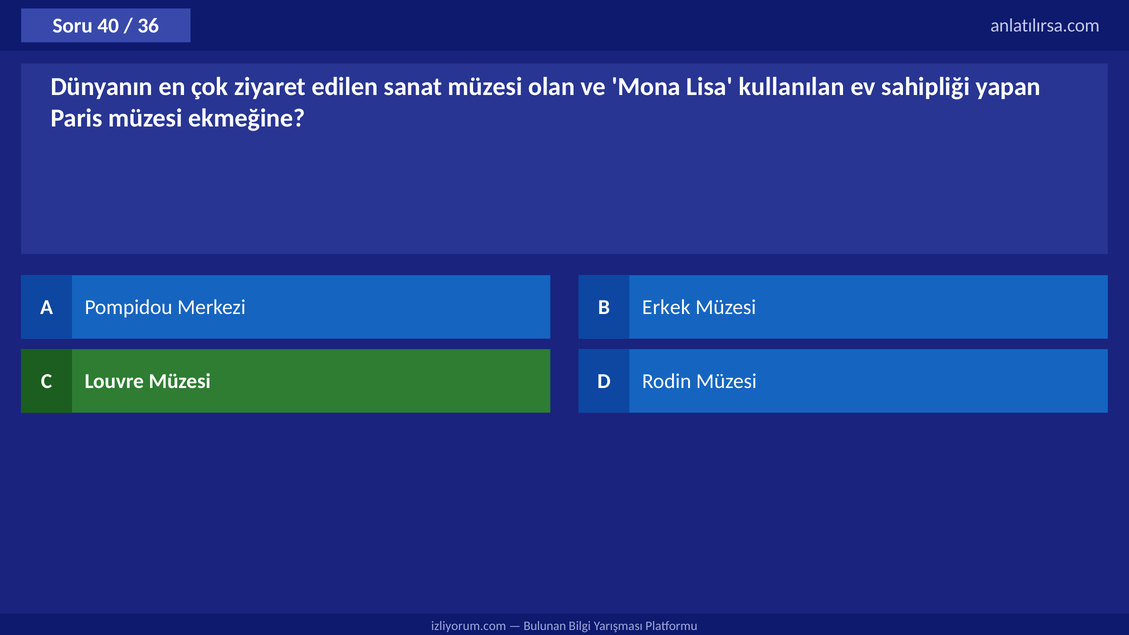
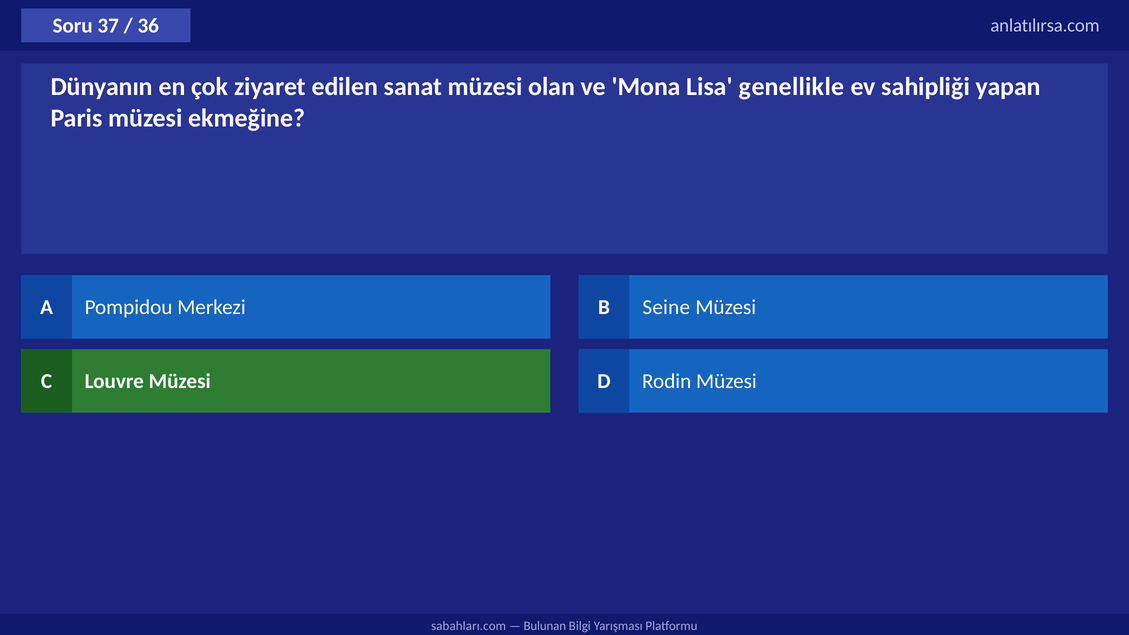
40: 40 -> 37
kullanılan: kullanılan -> genellikle
Erkek: Erkek -> Seine
izliyorum.com: izliyorum.com -> sabahları.com
